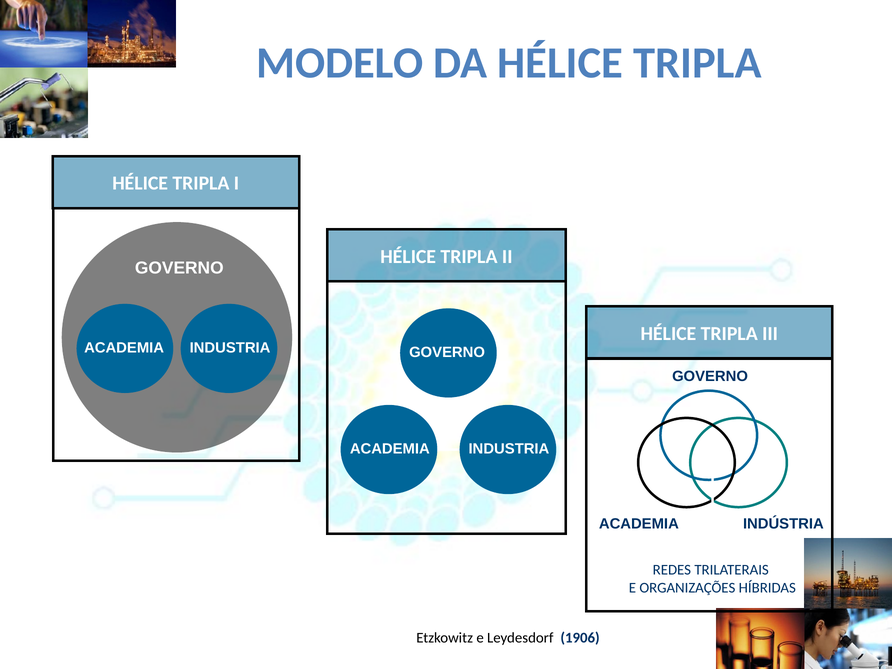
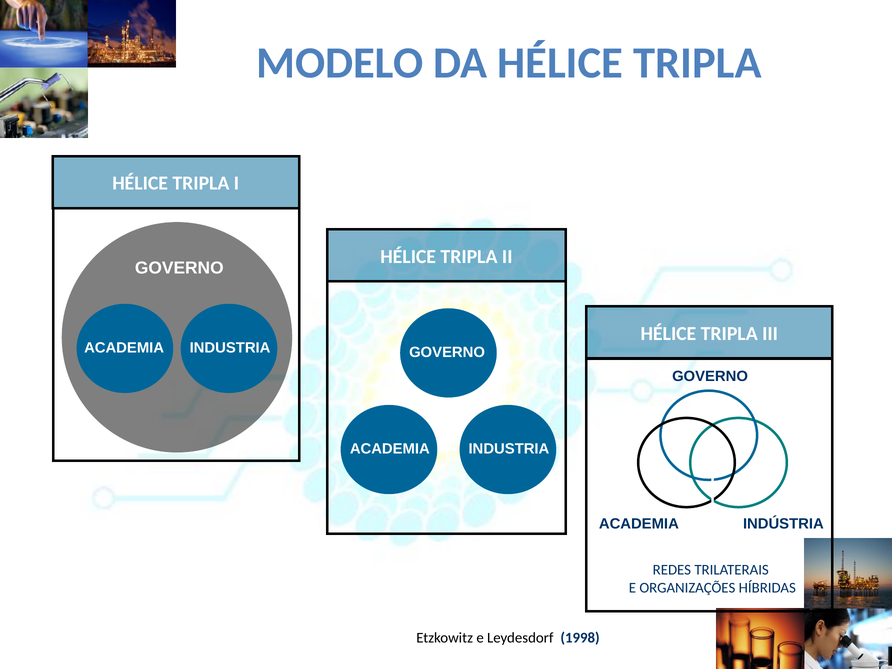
1906: 1906 -> 1998
